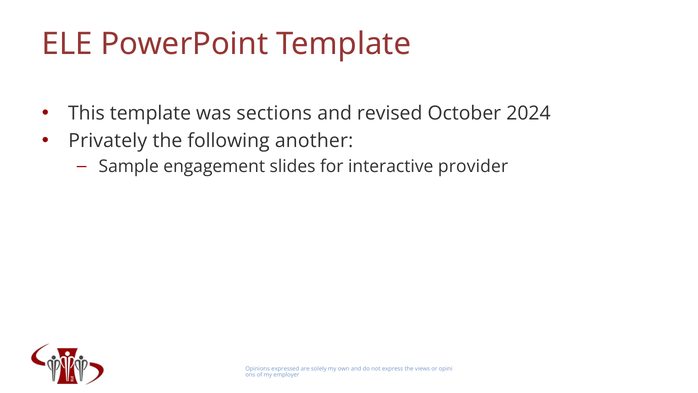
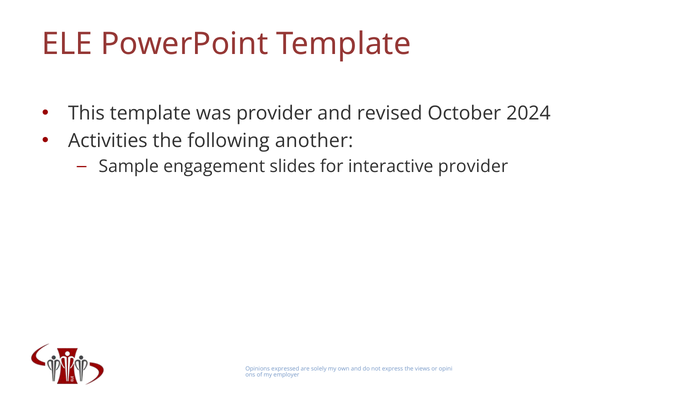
was sections: sections -> provider
Privately: Privately -> Activities
